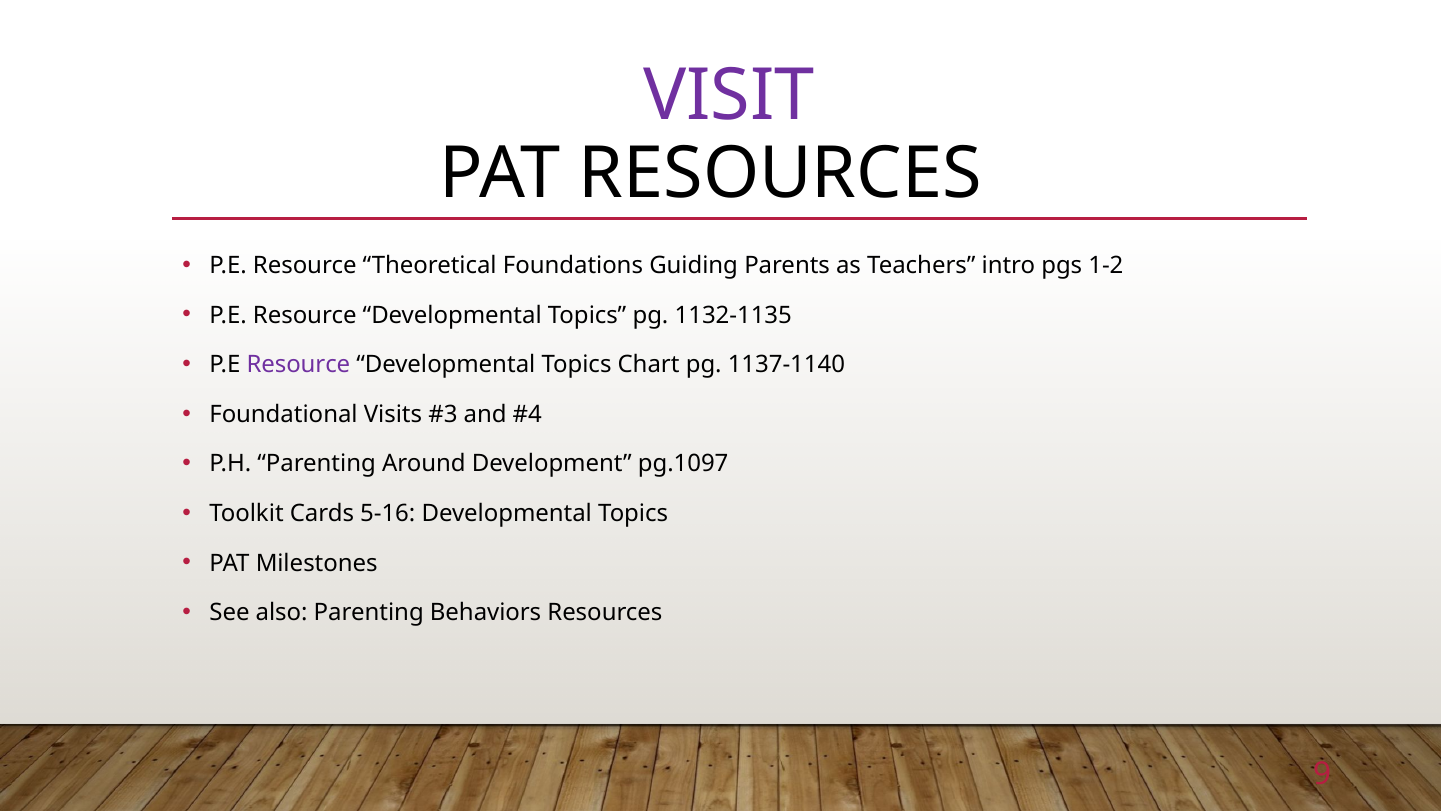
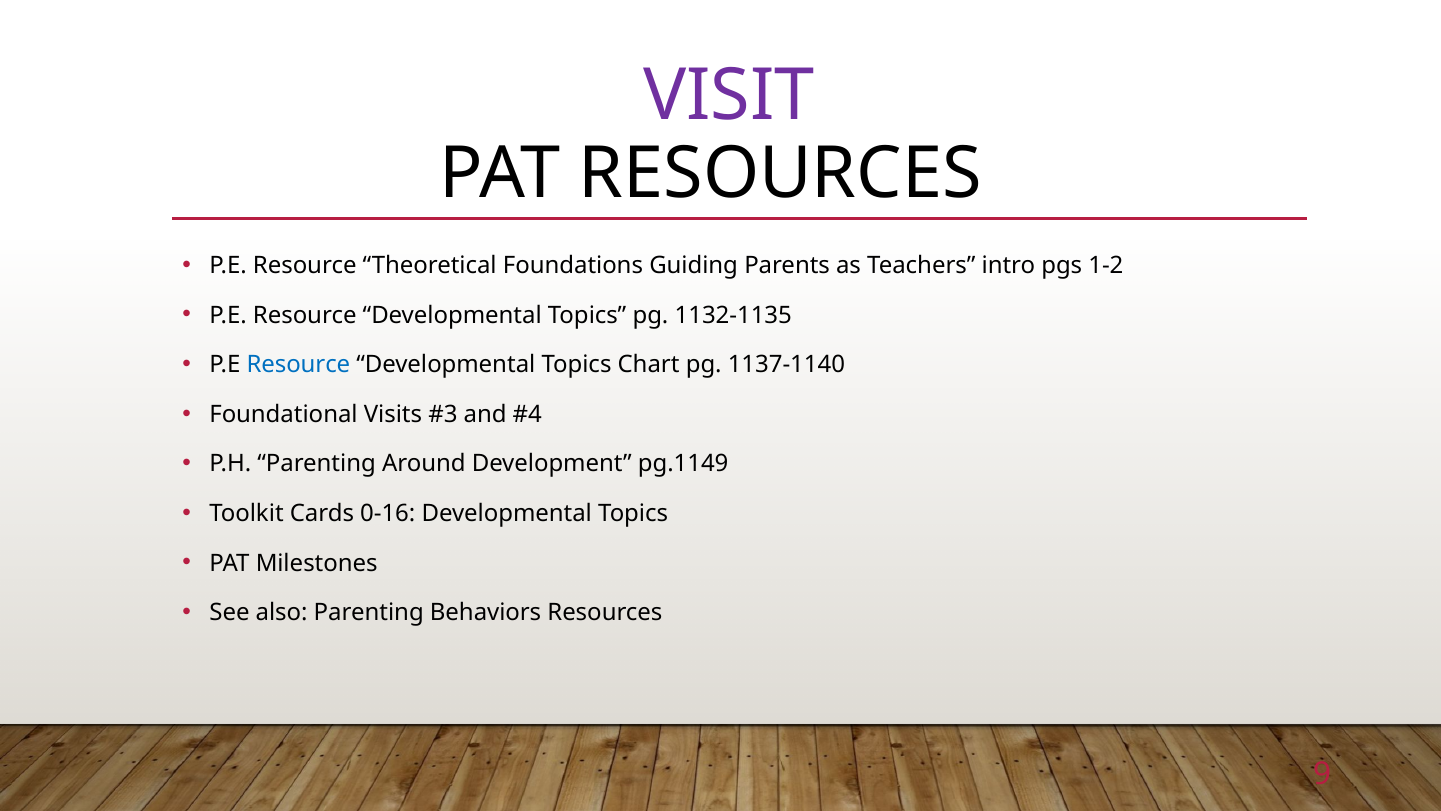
Resource at (298, 365) colour: purple -> blue
pg.1097: pg.1097 -> pg.1149
5-16: 5-16 -> 0-16
